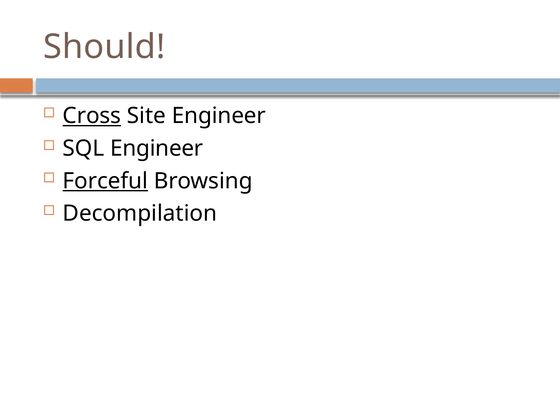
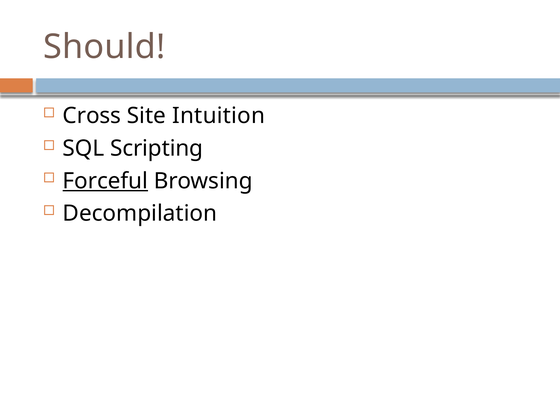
Cross underline: present -> none
Site Engineer: Engineer -> Intuition
SQL Engineer: Engineer -> Scripting
